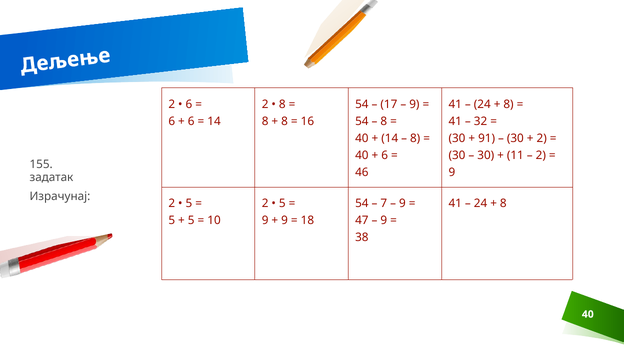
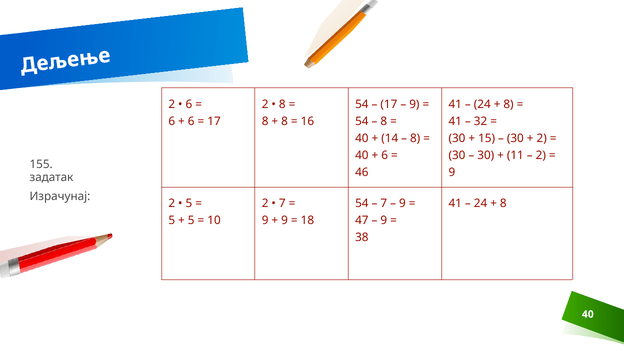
14 at (214, 121): 14 -> 17
91: 91 -> 15
5 at (282, 204): 5 -> 7
